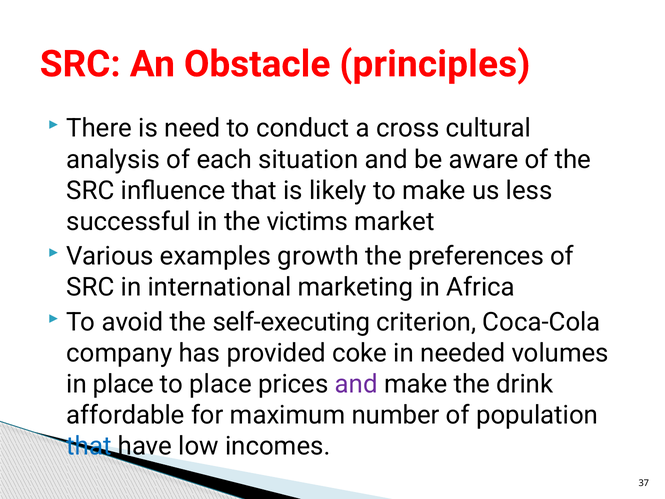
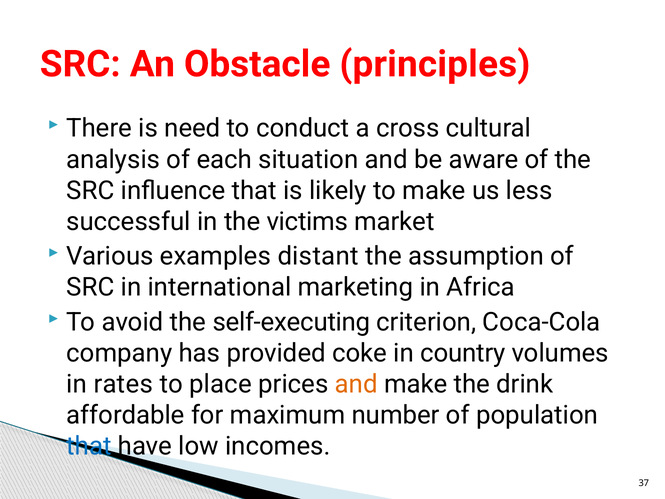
growth: growth -> distant
preferences: preferences -> assumption
needed: needed -> country
in place: place -> rates
and at (356, 384) colour: purple -> orange
